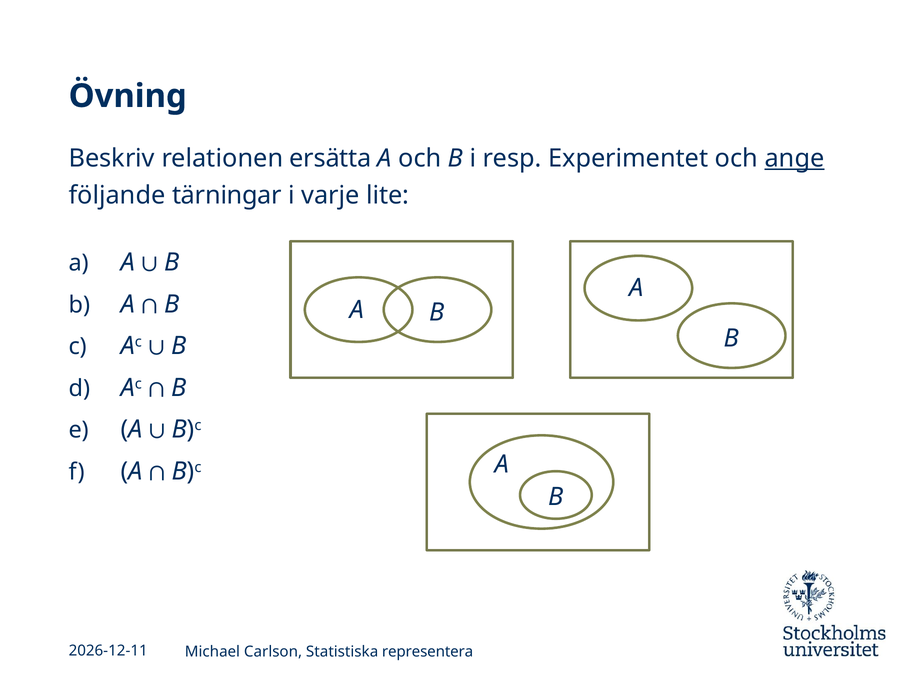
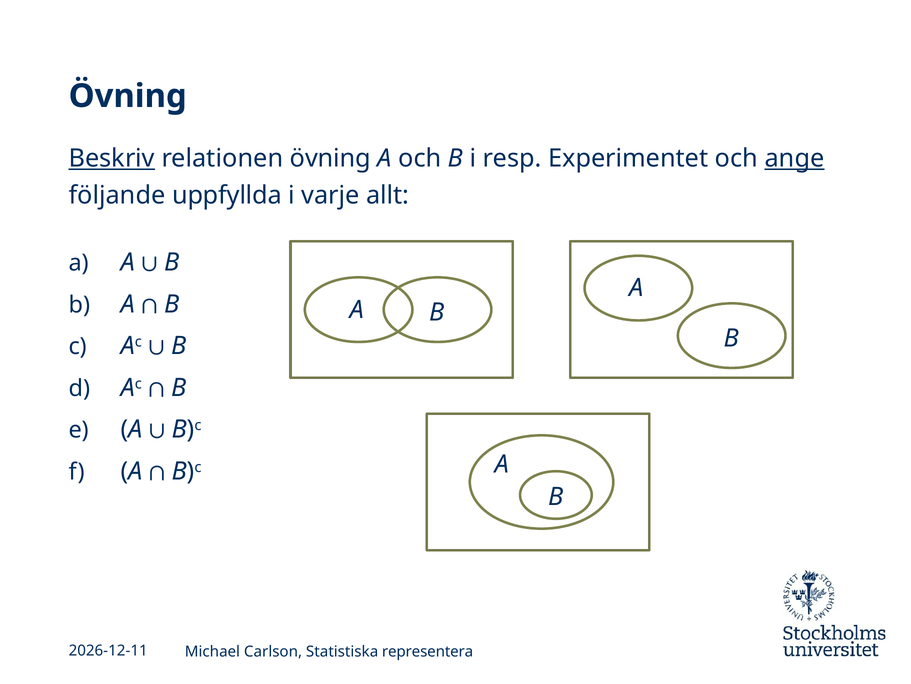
Beskriv underline: none -> present
relationen ersätta: ersätta -> övning
tärningar: tärningar -> uppfyllda
lite: lite -> allt
